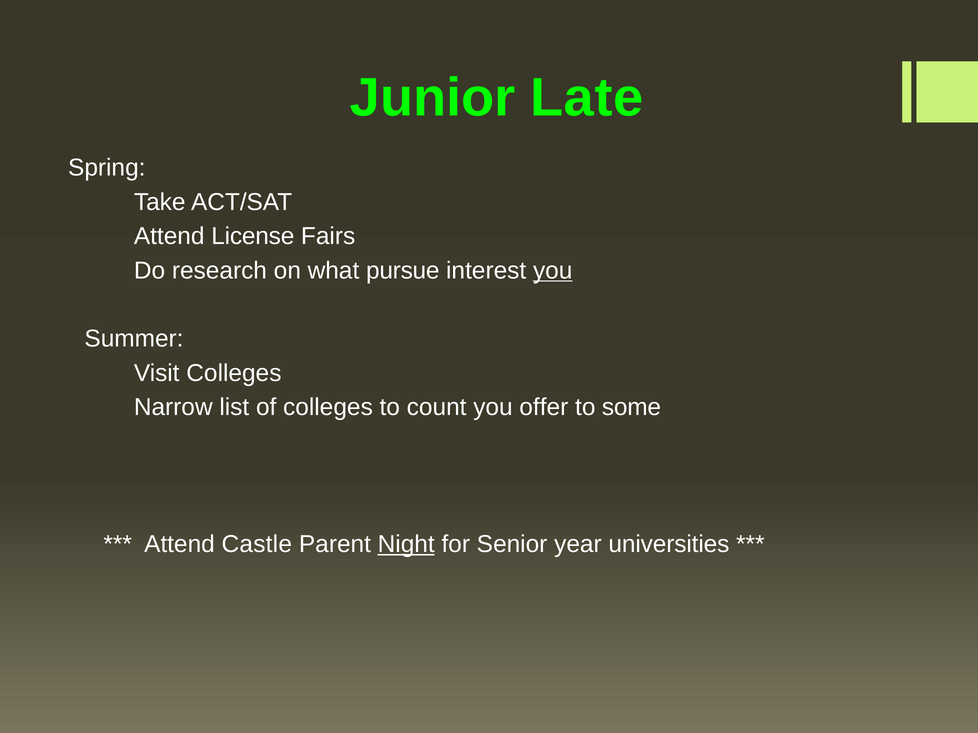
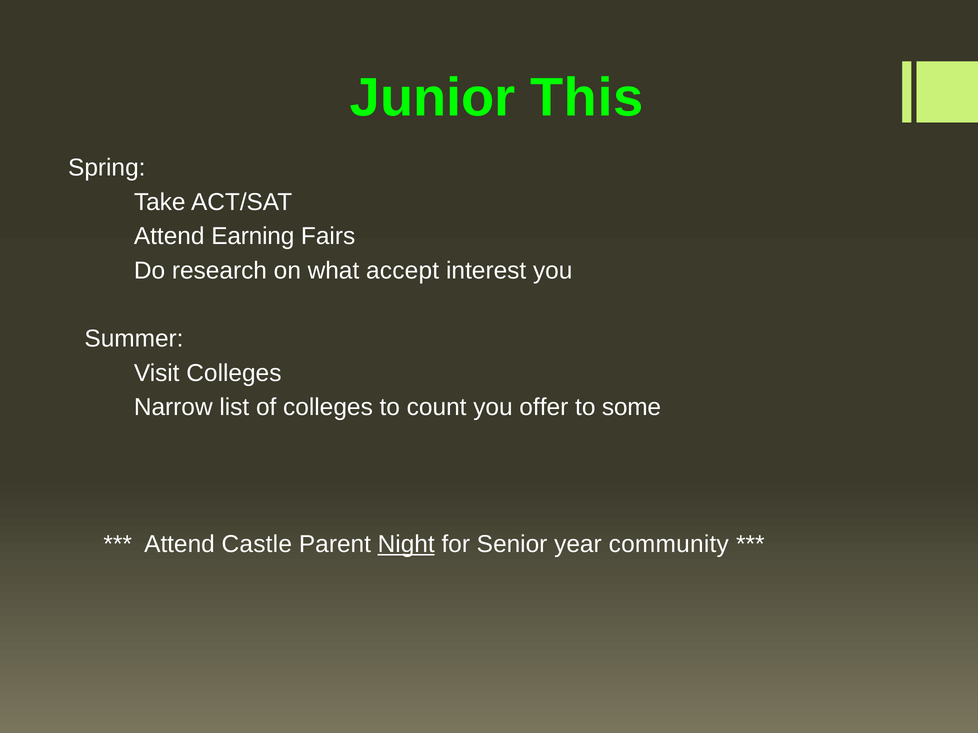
Late: Late -> This
License: License -> Earning
pursue: pursue -> accept
you at (553, 271) underline: present -> none
universities: universities -> community
